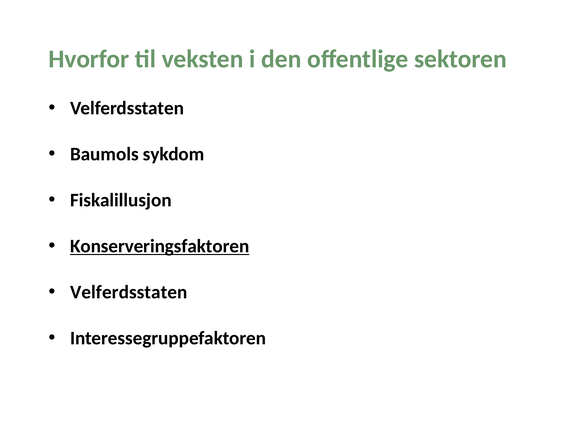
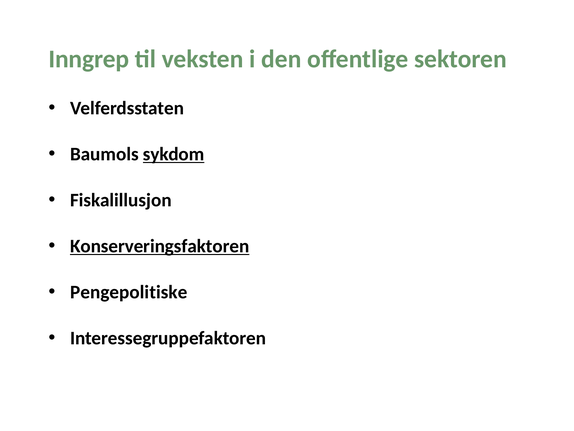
Hvorfor: Hvorfor -> Inngrep
sykdom underline: none -> present
Velferdsstaten at (129, 292): Velferdsstaten -> Pengepolitiske
